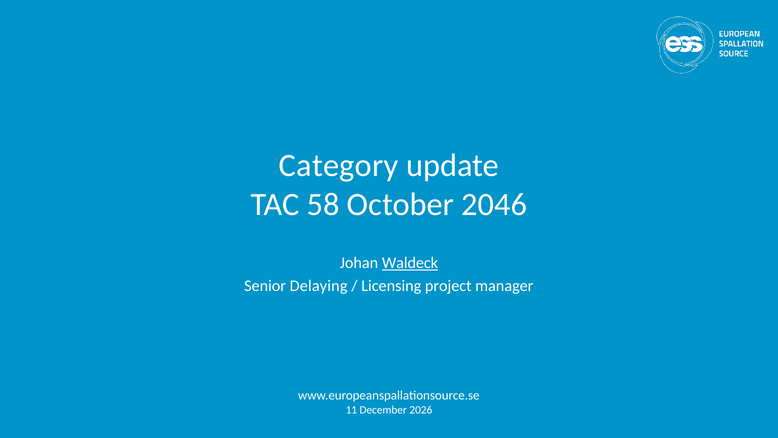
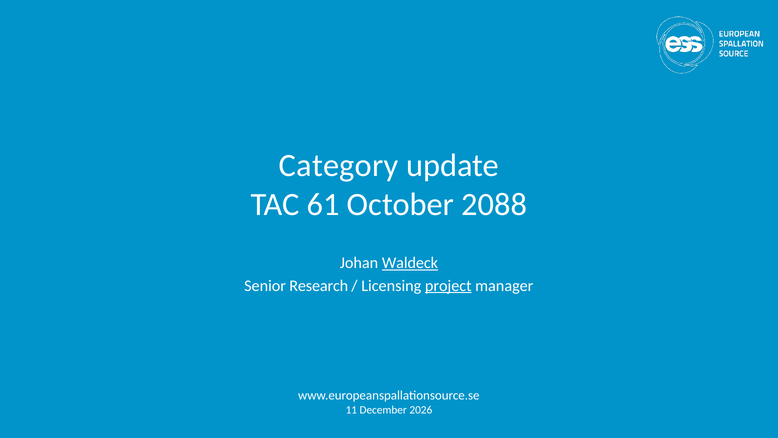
58: 58 -> 61
2046: 2046 -> 2088
Delaying: Delaying -> Research
project underline: none -> present
